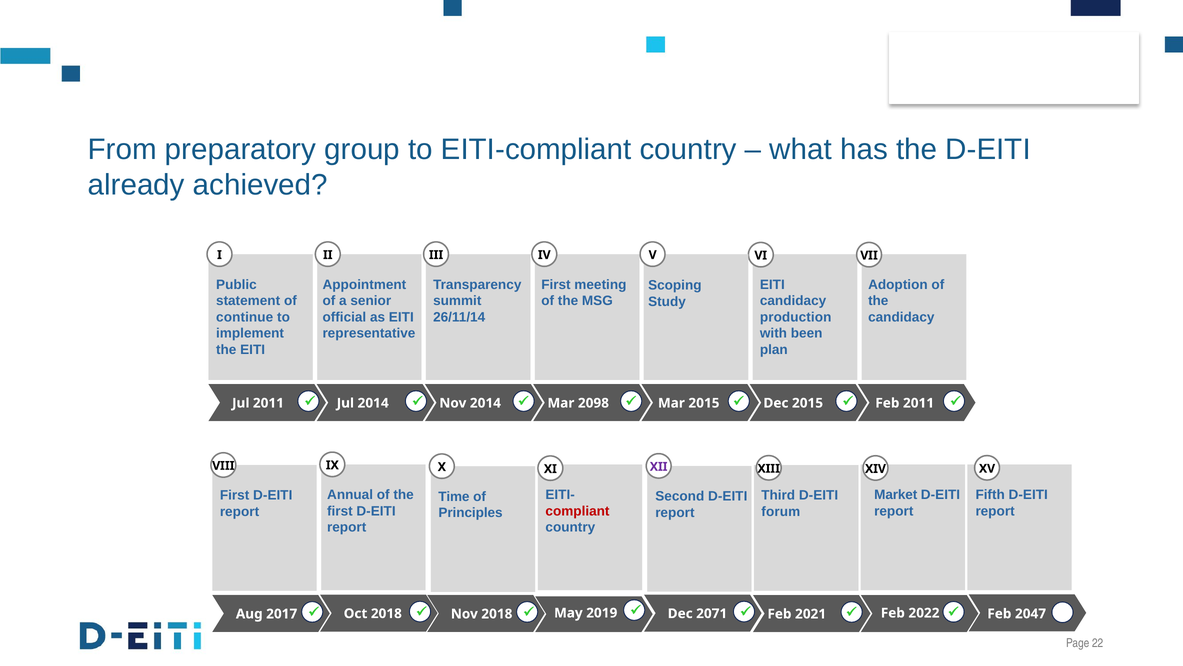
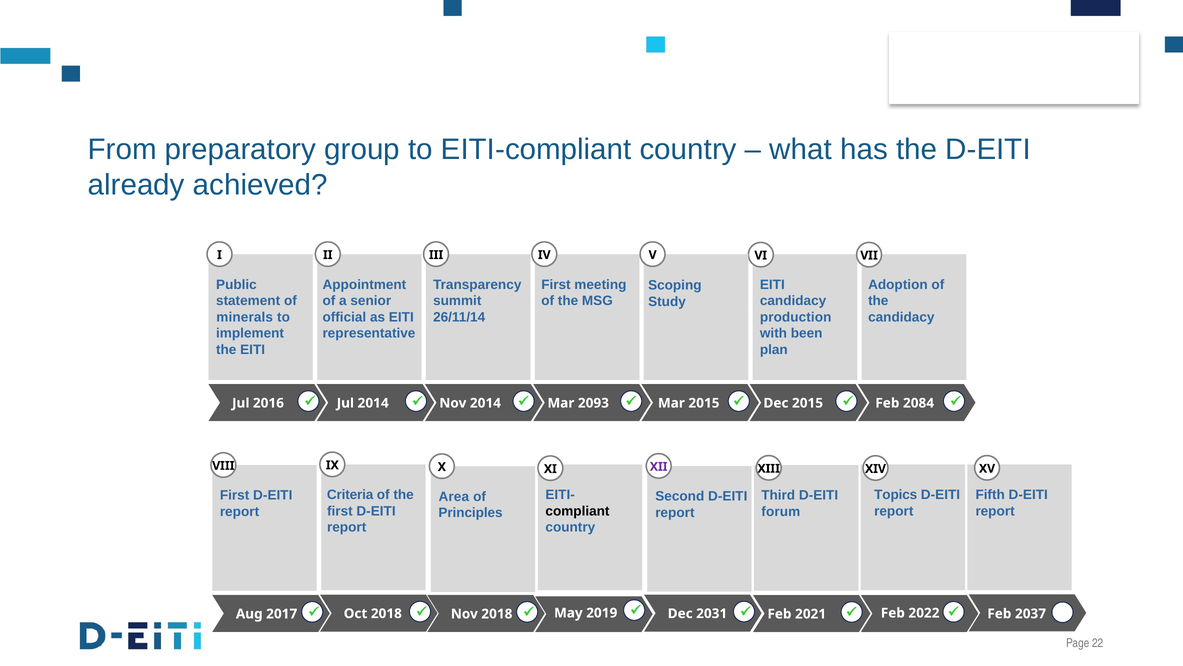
continue: continue -> minerals
Feb 2011: 2011 -> 2084
Jul 2011: 2011 -> 2016
2098: 2098 -> 2093
Annual: Annual -> Criteria
Market: Market -> Topics
Time: Time -> Area
compliant colour: red -> black
2047: 2047 -> 2037
2071: 2071 -> 2031
